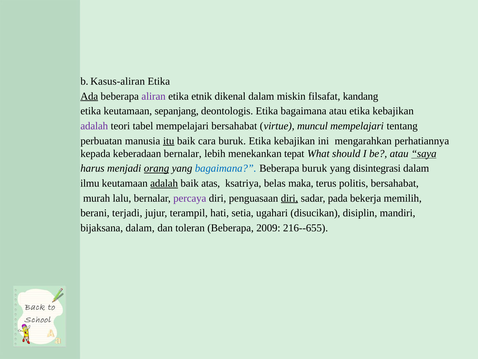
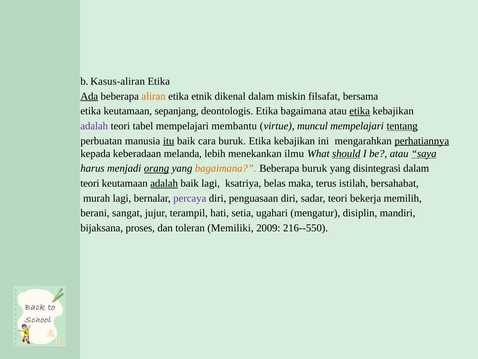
aliran colour: purple -> orange
kandang: kandang -> bersama
etika at (360, 111) underline: none -> present
mempelajari bersahabat: bersahabat -> membantu
tentang underline: none -> present
perhatiannya underline: none -> present
keberadaan bernalar: bernalar -> melanda
tepat: tepat -> ilmu
should underline: none -> present
bagaimana at (226, 168) colour: blue -> orange
ilmu at (90, 183): ilmu -> teori
baik atas: atas -> lagi
politis: politis -> istilah
murah lalu: lalu -> lagi
diri at (289, 198) underline: present -> none
sadar pada: pada -> teori
terjadi: terjadi -> sangat
disucikan: disucikan -> mengatur
bijaksana dalam: dalam -> proses
toleran Beberapa: Beberapa -> Memiliki
216--655: 216--655 -> 216--550
